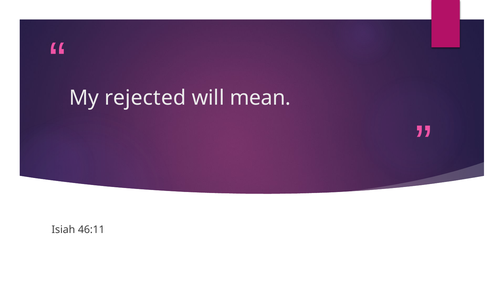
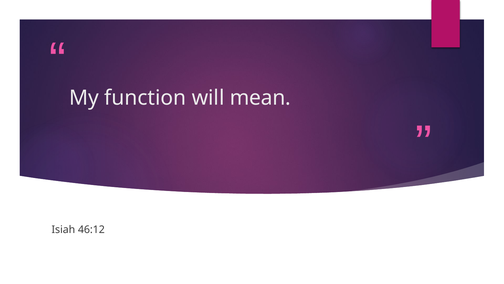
rejected: rejected -> function
46:11: 46:11 -> 46:12
